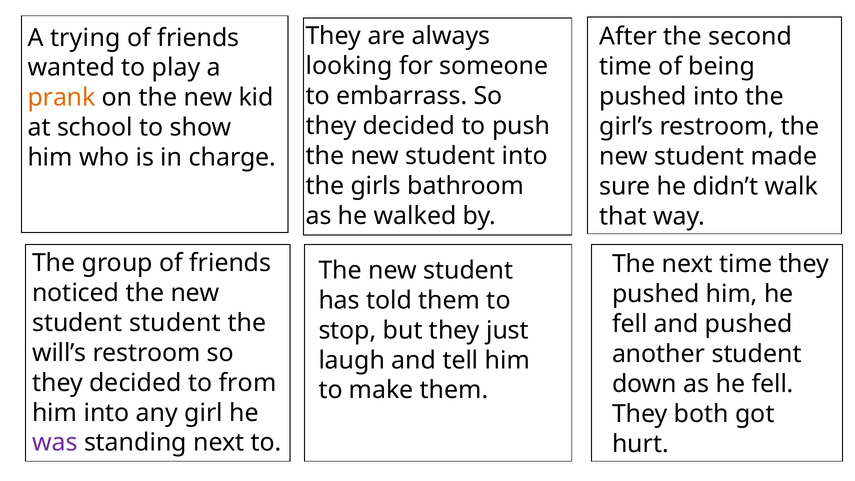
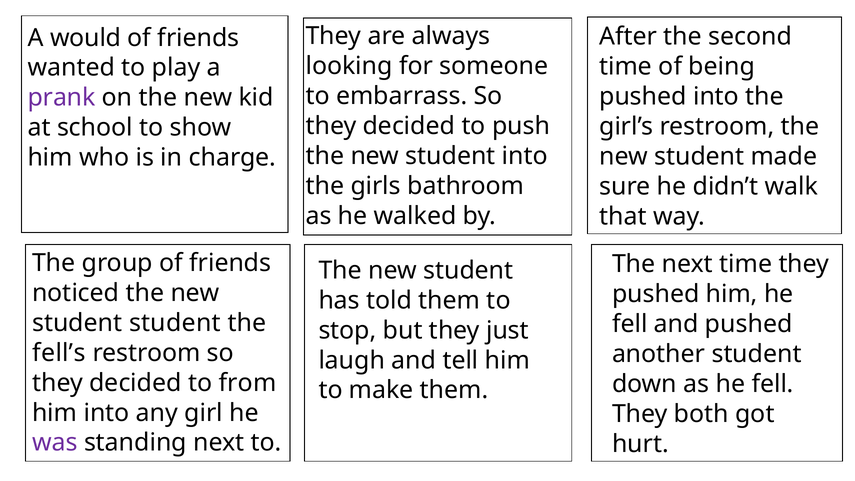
trying: trying -> would
prank colour: orange -> purple
will’s: will’s -> fell’s
